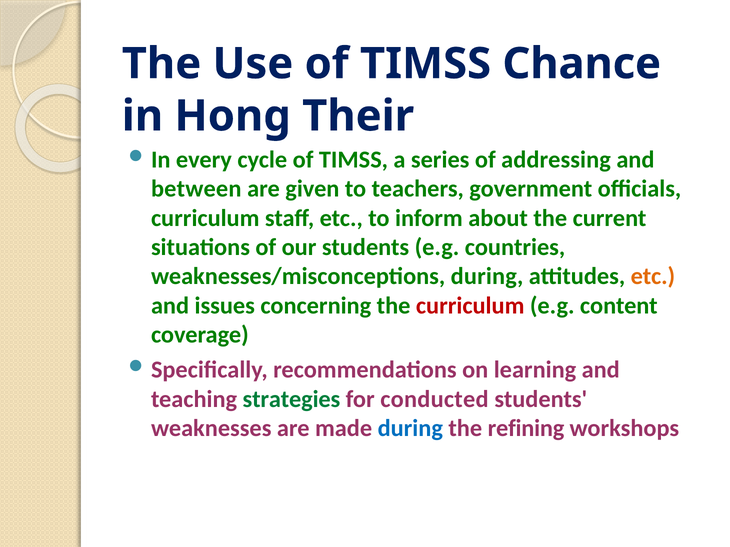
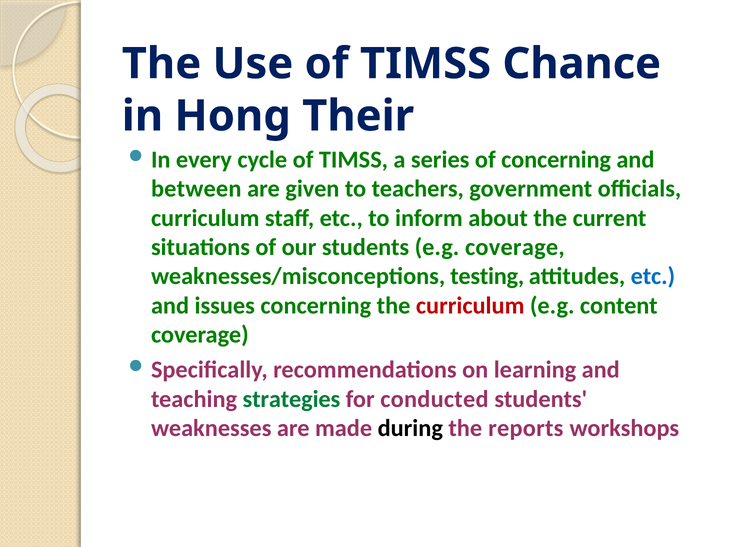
of addressing: addressing -> concerning
e.g countries: countries -> coverage
weaknesses/misconceptions during: during -> testing
etc at (653, 277) colour: orange -> blue
during at (410, 429) colour: blue -> black
refining: refining -> reports
